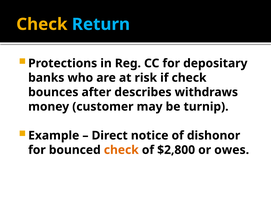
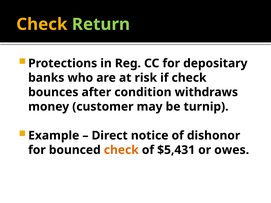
Return colour: light blue -> light green
describes: describes -> condition
$2,800: $2,800 -> $5,431
